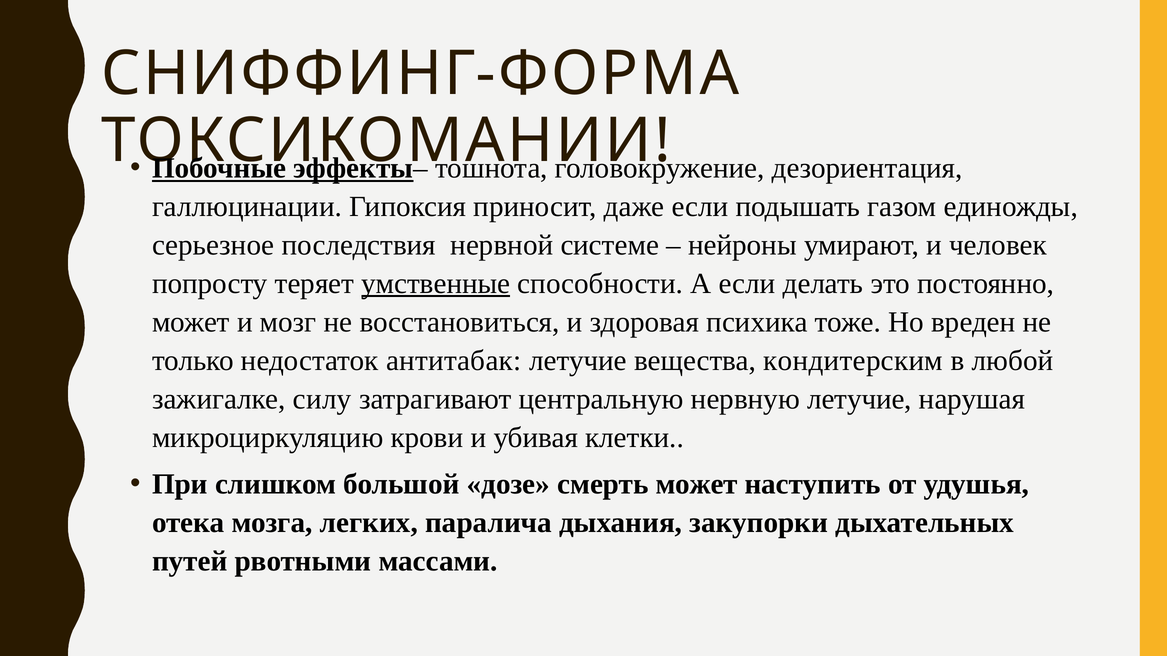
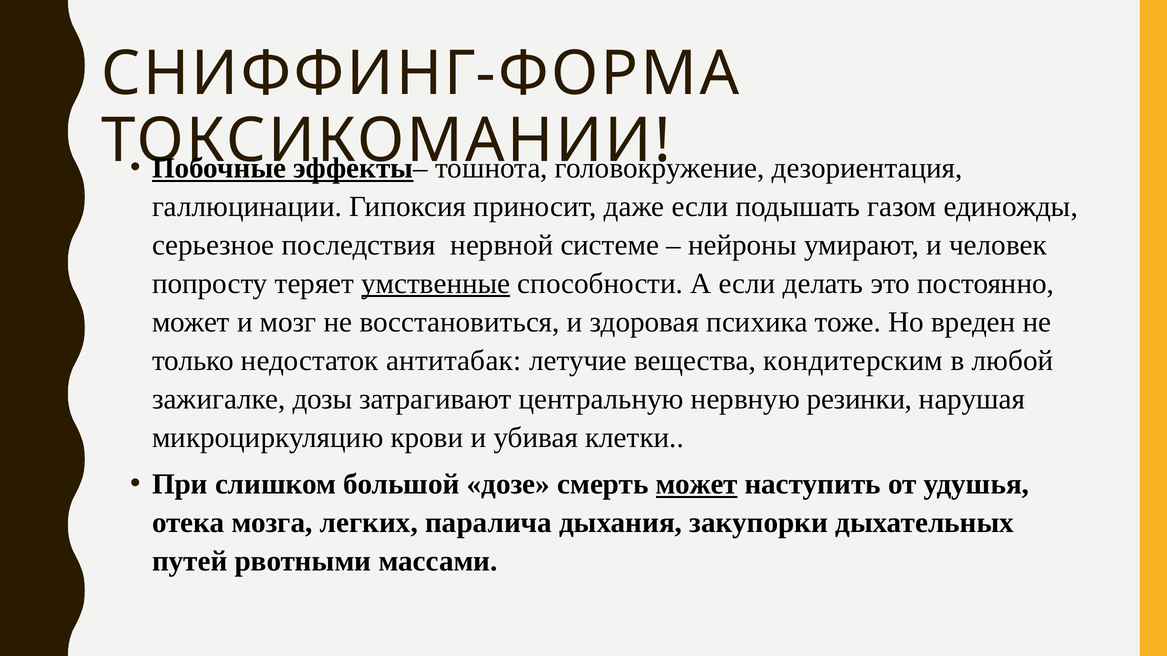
силу: силу -> дозы
нервную летучие: летучие -> резинки
может at (697, 485) underline: none -> present
